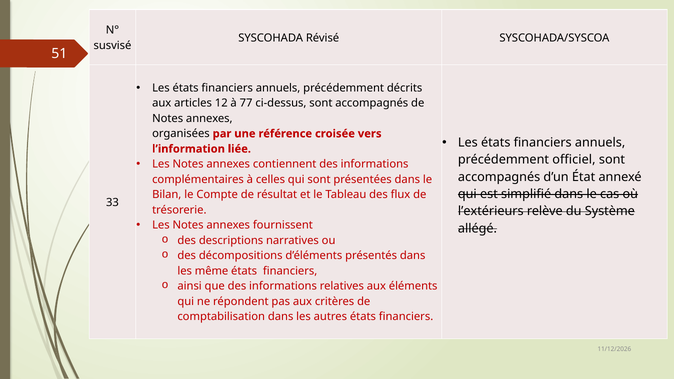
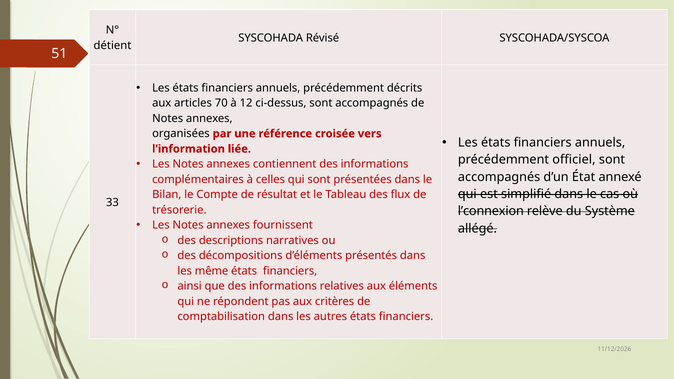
susvisé: susvisé -> détient
12: 12 -> 70
77: 77 -> 12
l’extérieurs: l’extérieurs -> l’connexion
